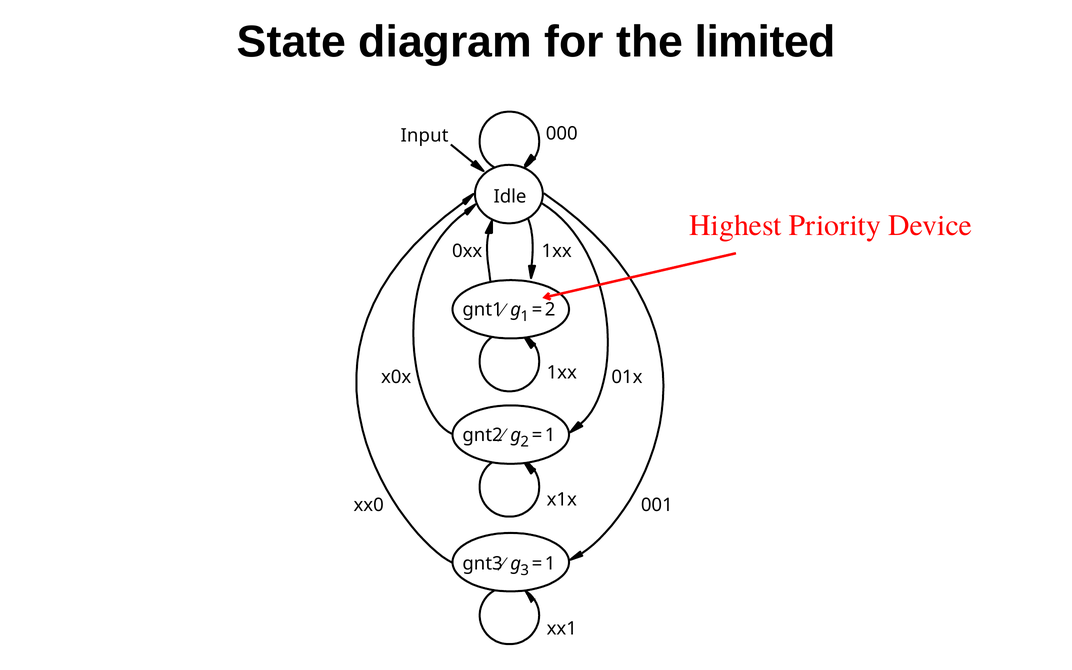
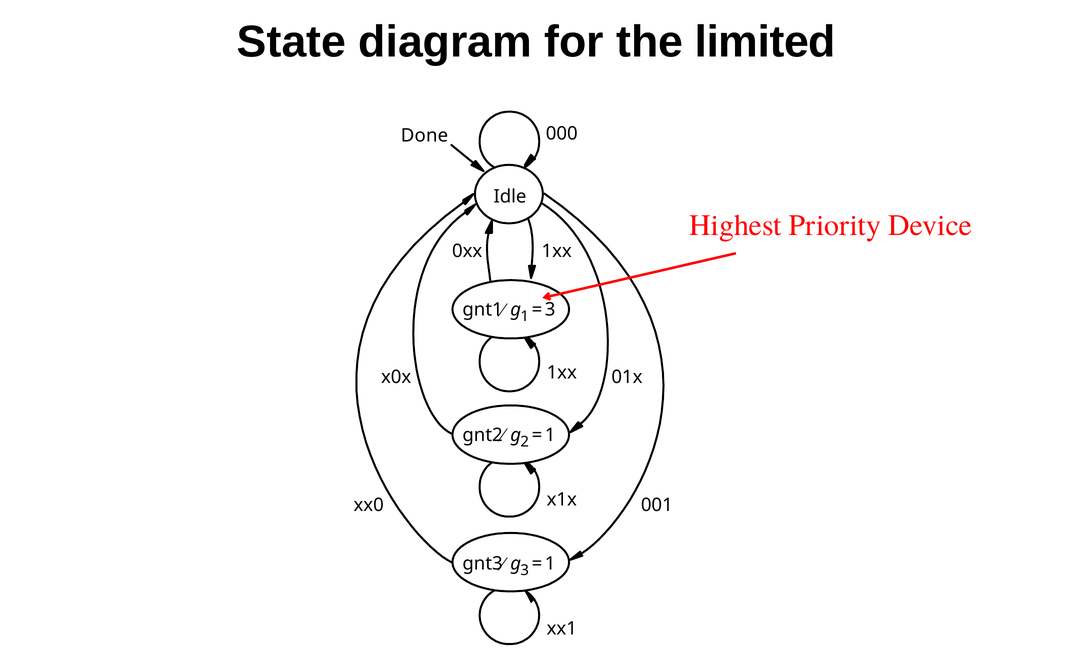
Input: Input -> Done
2 at (550, 310): 2 -> 3
